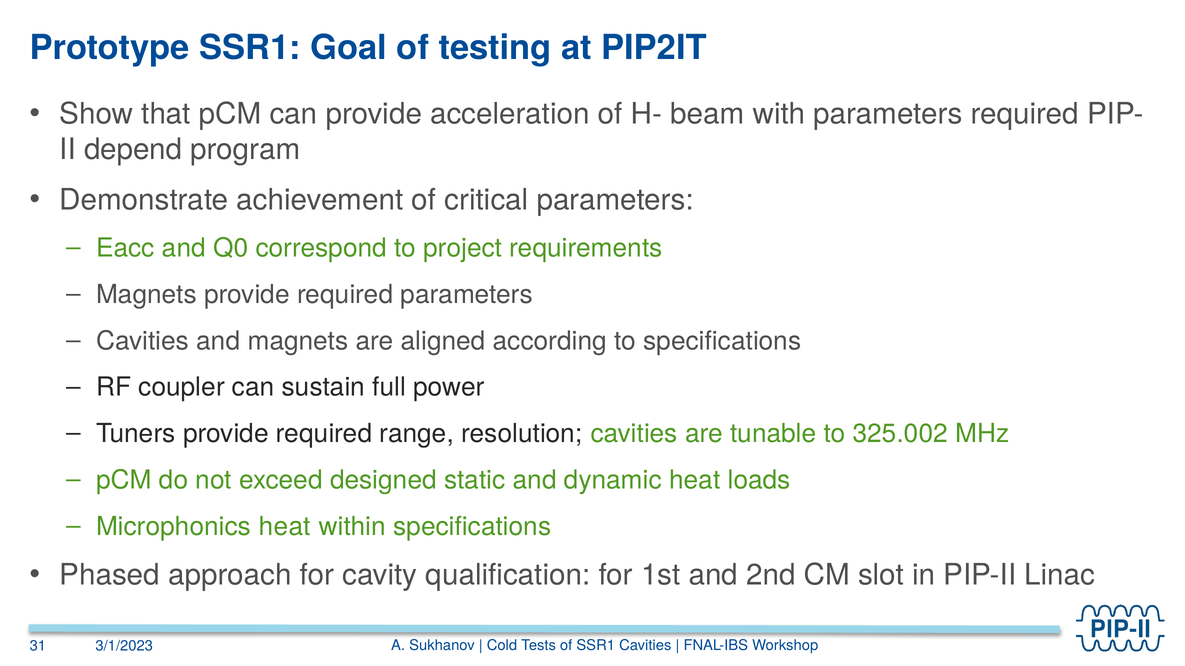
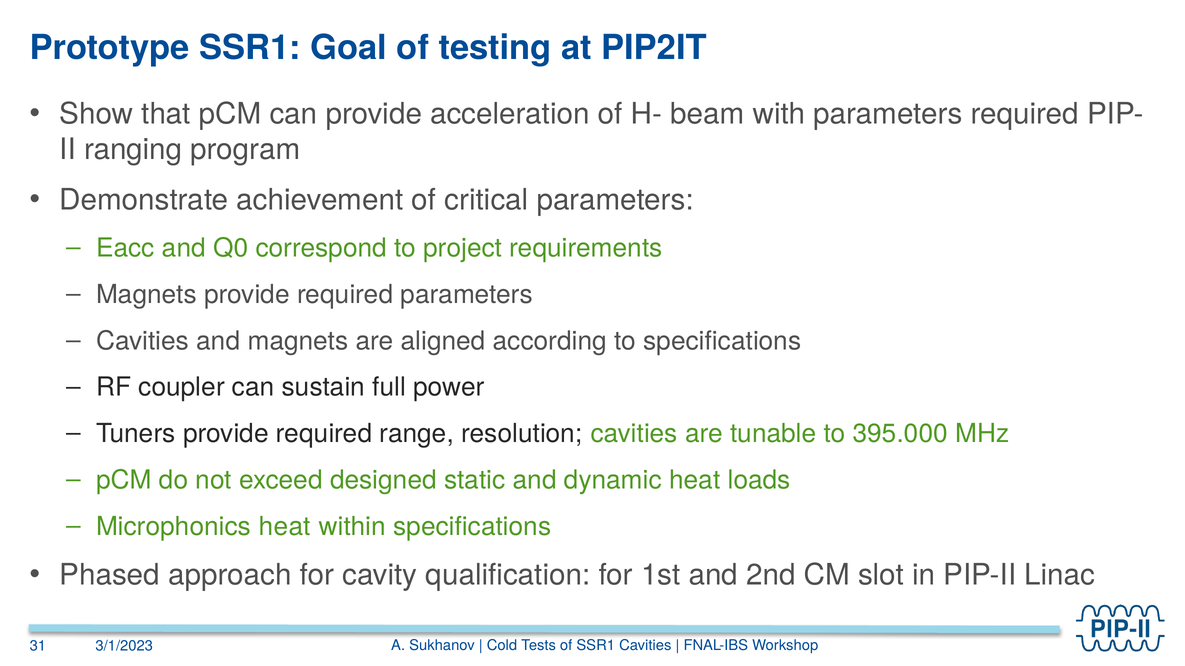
depend: depend -> ranging
325.002: 325.002 -> 395.000
